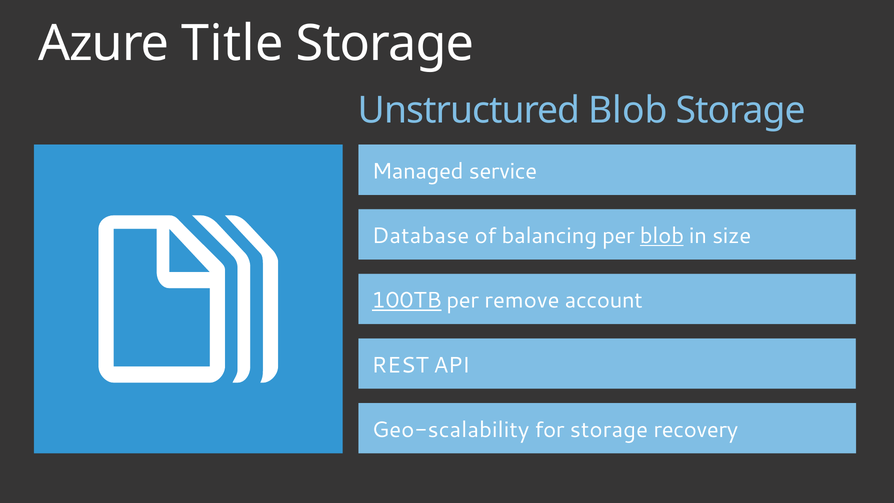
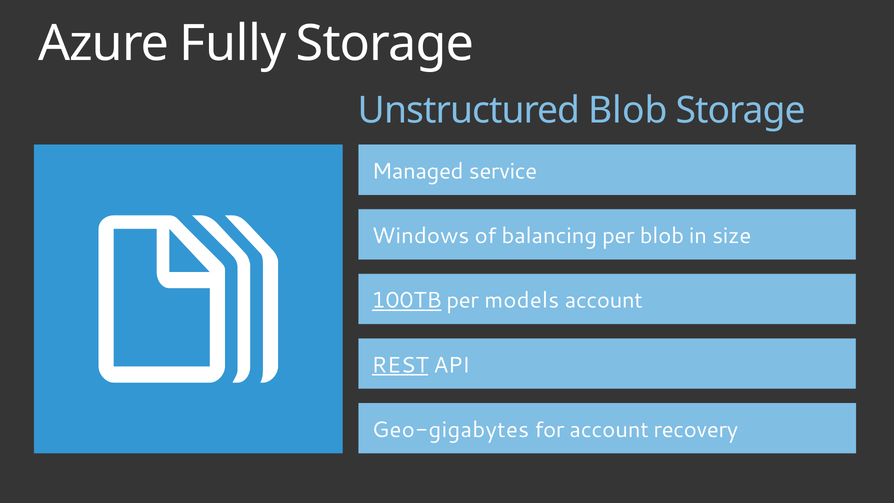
Title: Title -> Fully
Database: Database -> Windows
blob at (662, 236) underline: present -> none
remove: remove -> models
REST underline: none -> present
Geo-scalability: Geo-scalability -> Geo-gigabytes
for storage: storage -> account
